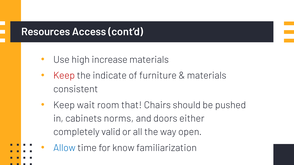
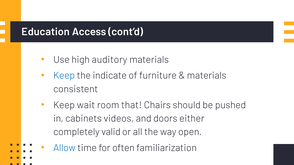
Resources: Resources -> Education
increase: increase -> auditory
Keep at (64, 76) colour: red -> blue
norms: norms -> videos
know: know -> often
